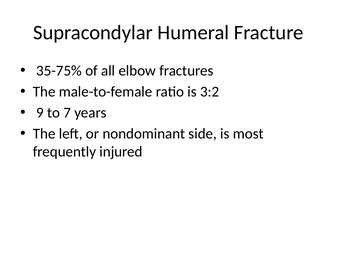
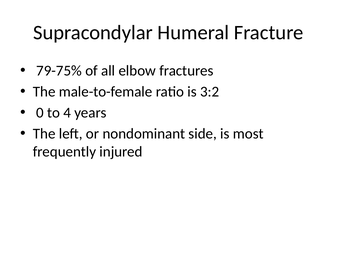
35-75%: 35-75% -> 79-75%
9: 9 -> 0
7: 7 -> 4
